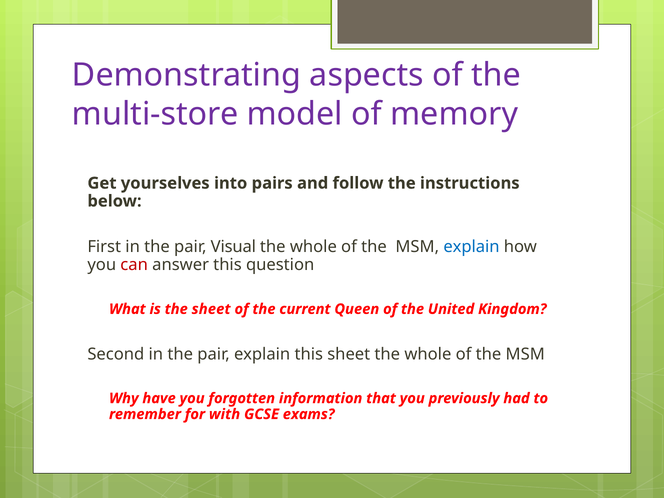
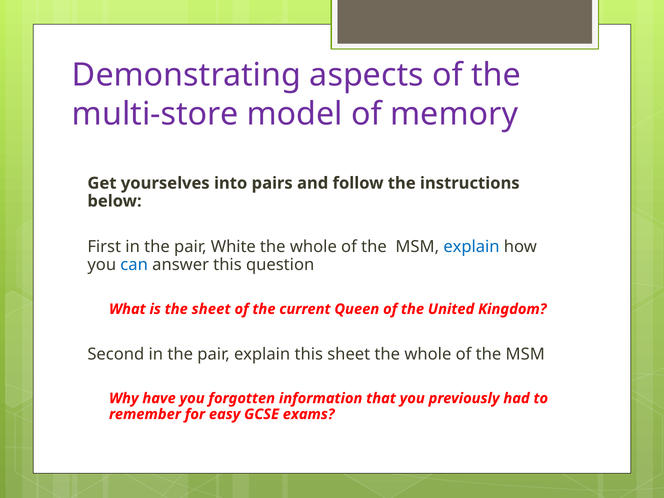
Visual: Visual -> White
can colour: red -> blue
with: with -> easy
